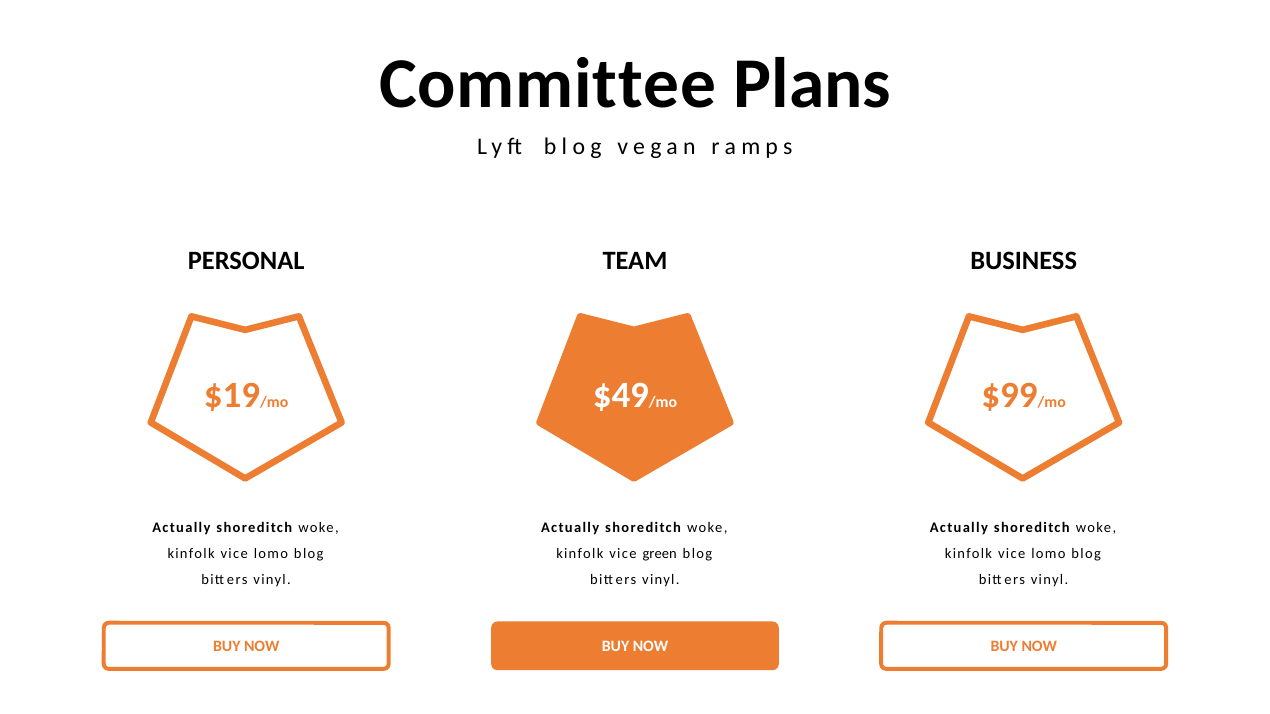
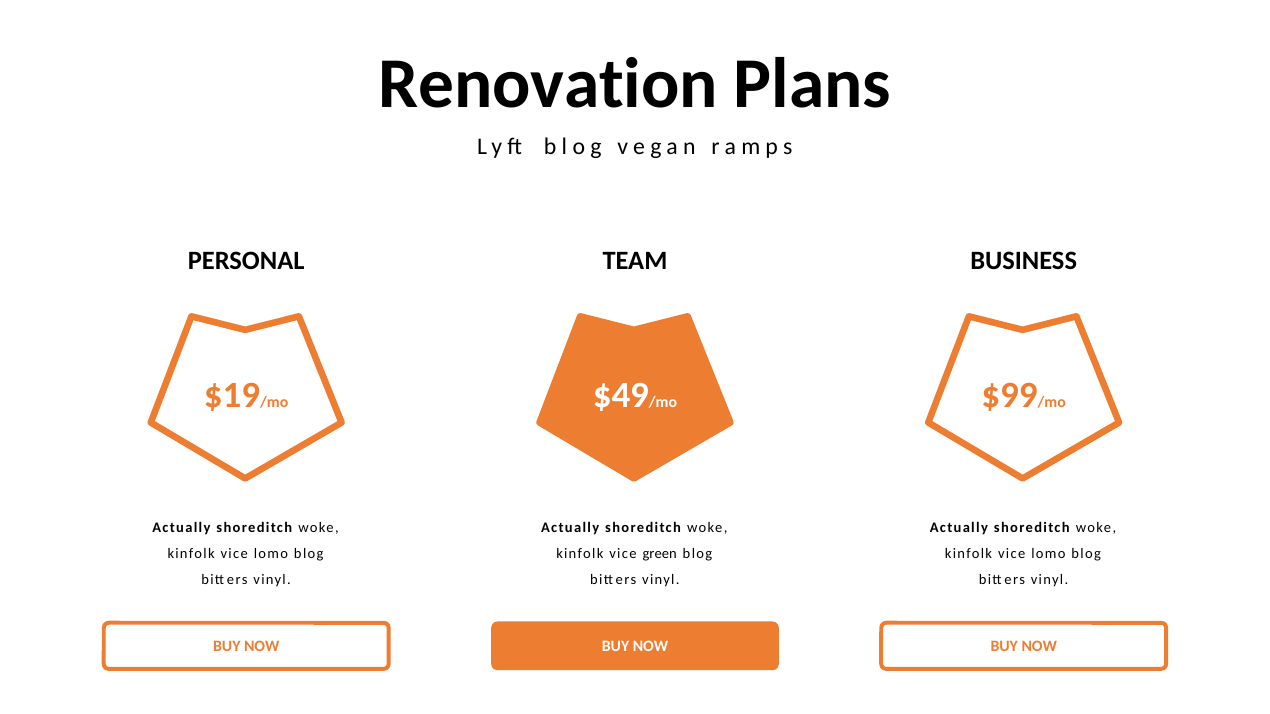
Committee: Committee -> Renovation
